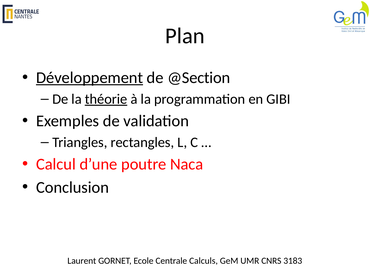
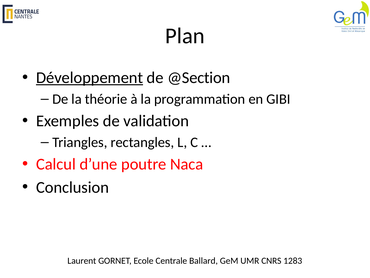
théorie underline: present -> none
Calculs: Calculs -> Ballard
3183: 3183 -> 1283
